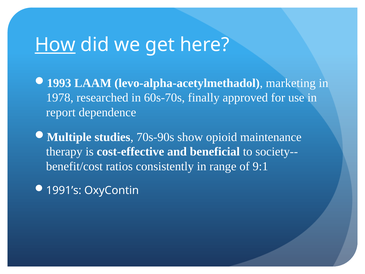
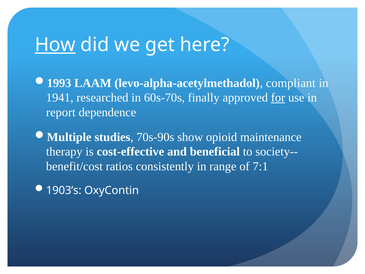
marketing: marketing -> compliant
1978: 1978 -> 1941
for underline: none -> present
9:1: 9:1 -> 7:1
1991’s: 1991’s -> 1903’s
